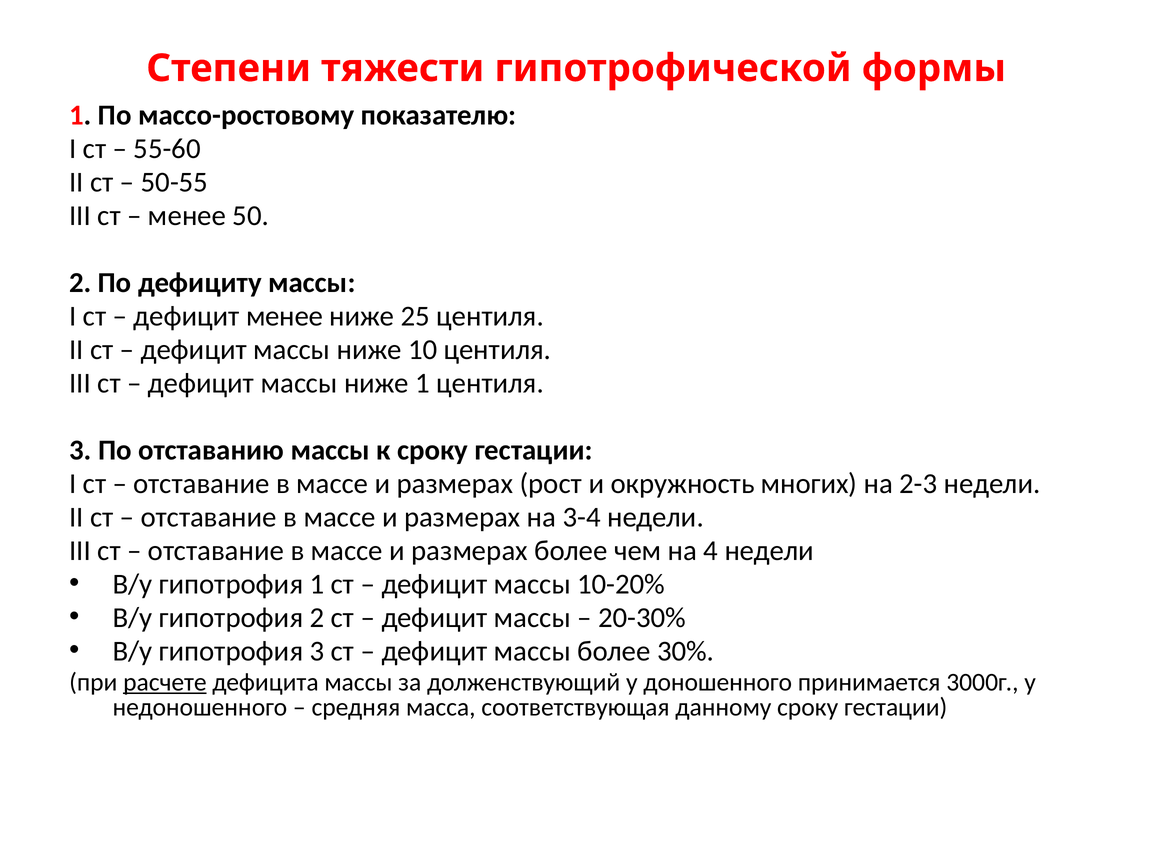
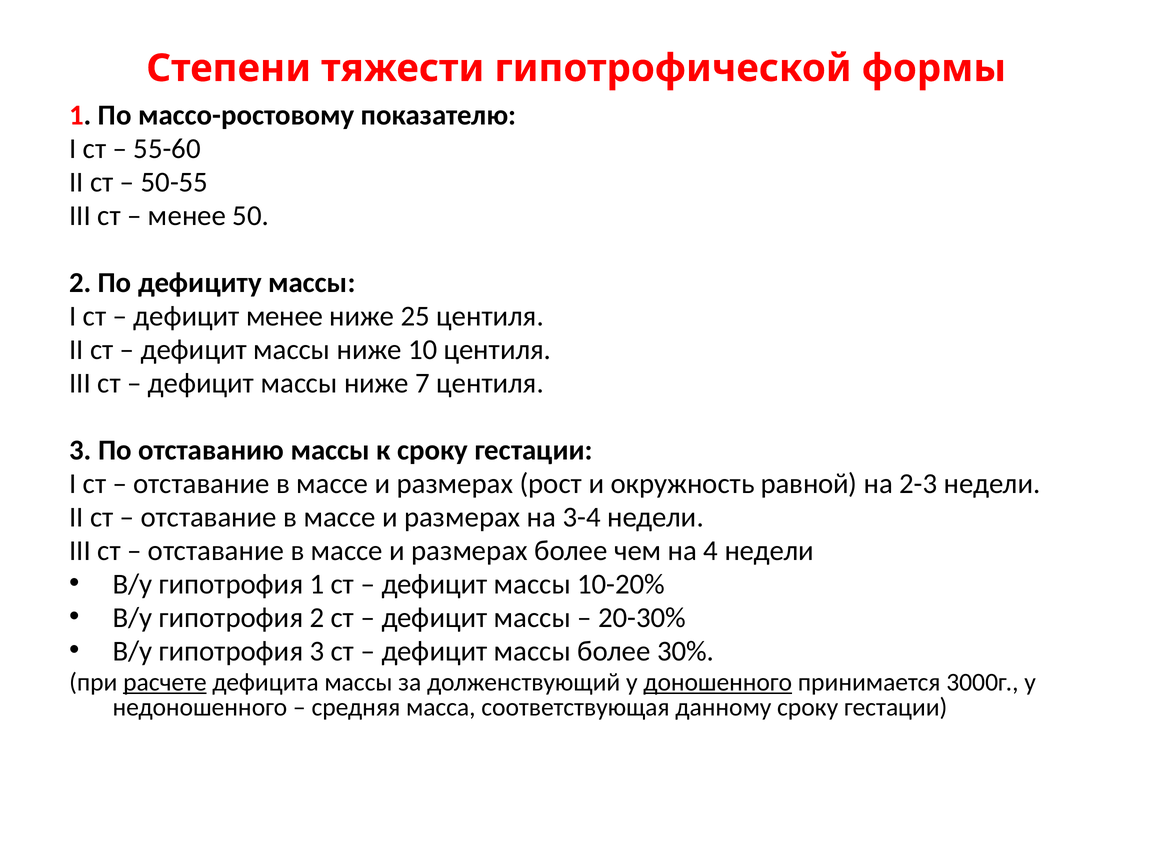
ниже 1: 1 -> 7
многих: многих -> равной
доношенного underline: none -> present
